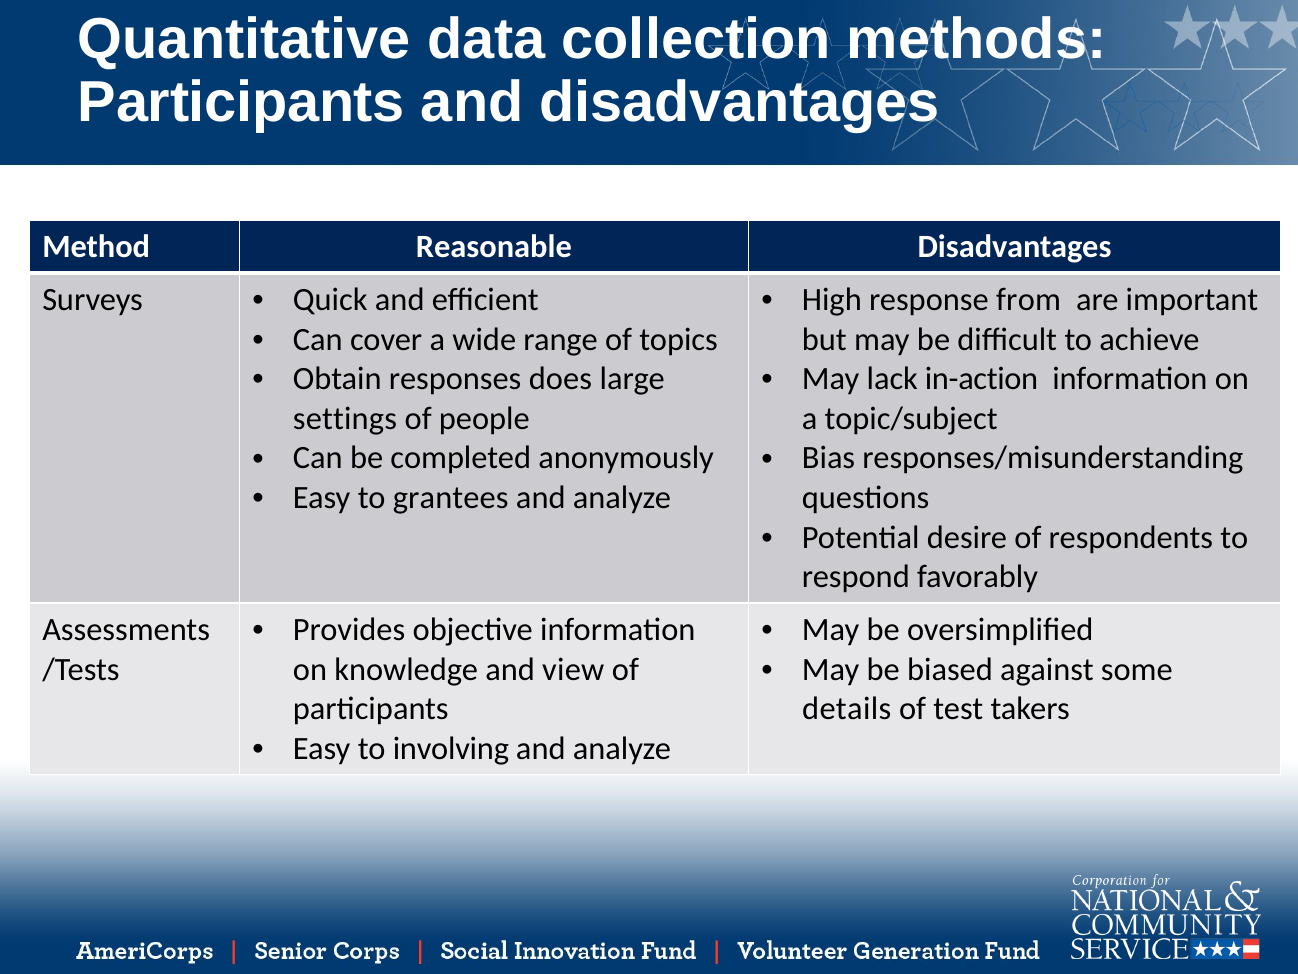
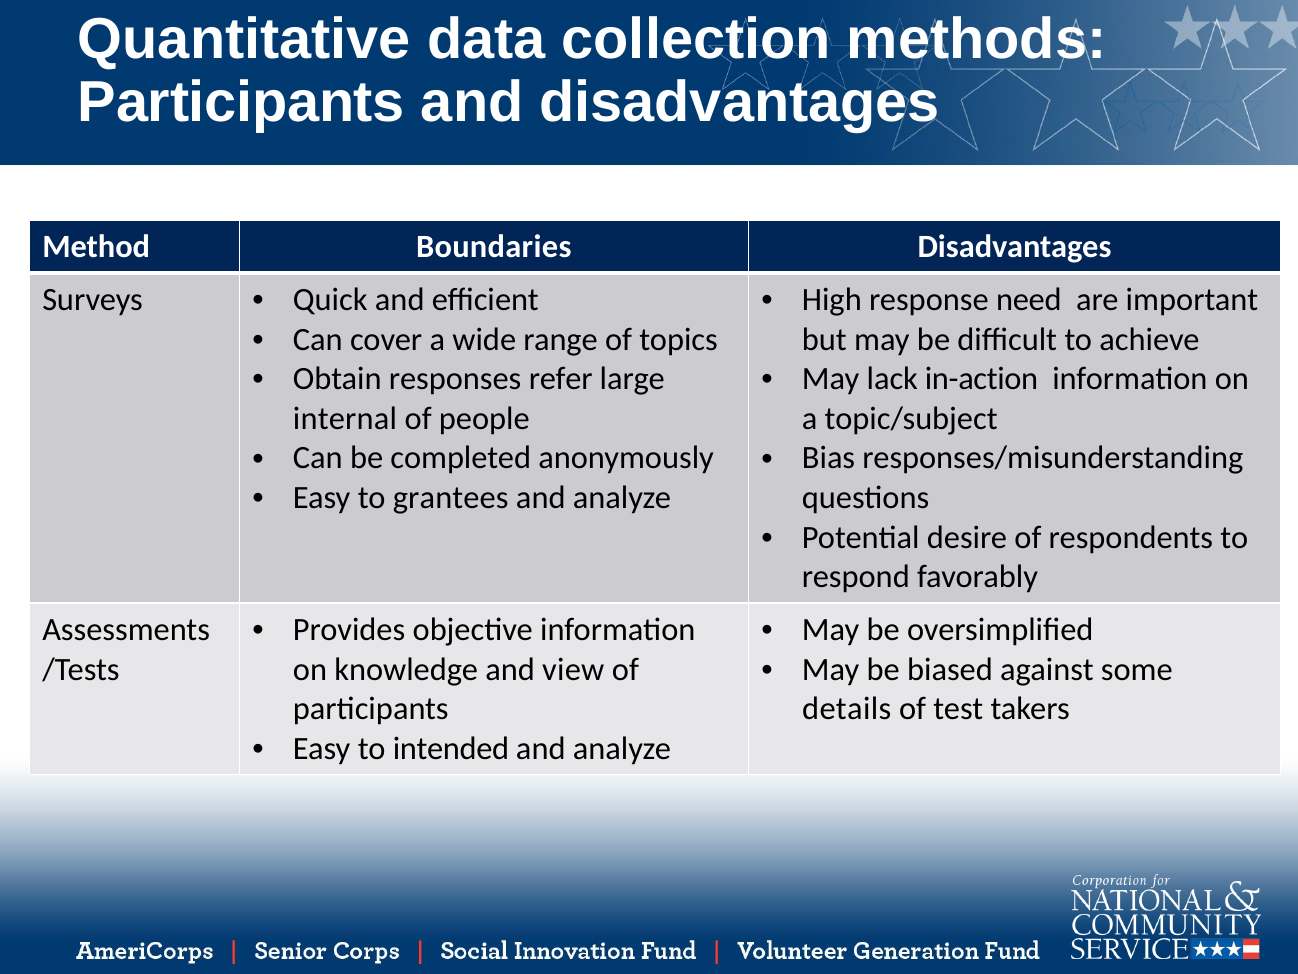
Reasonable: Reasonable -> Boundaries
from: from -> need
does: does -> refer
settings: settings -> internal
involving: involving -> intended
